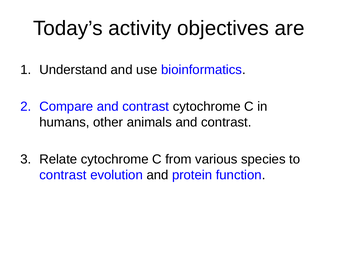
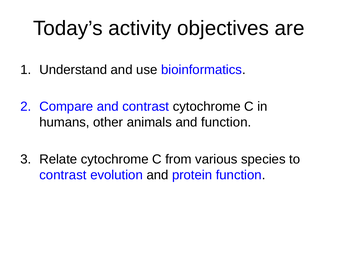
animals and contrast: contrast -> function
